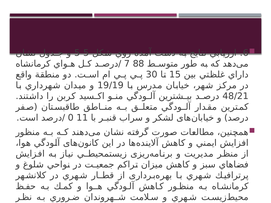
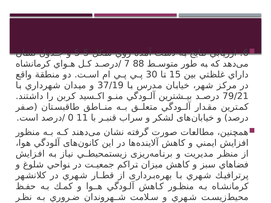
19/19: 19/19 -> 37/19
48/21: 48/21 -> 79/21
